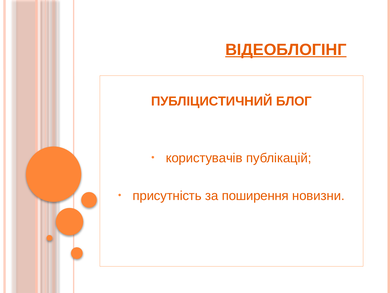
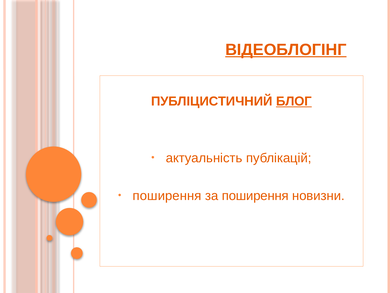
БЛОГ underline: none -> present
користувачів: користувачів -> актуальність
присутність at (167, 195): присутність -> поширення
